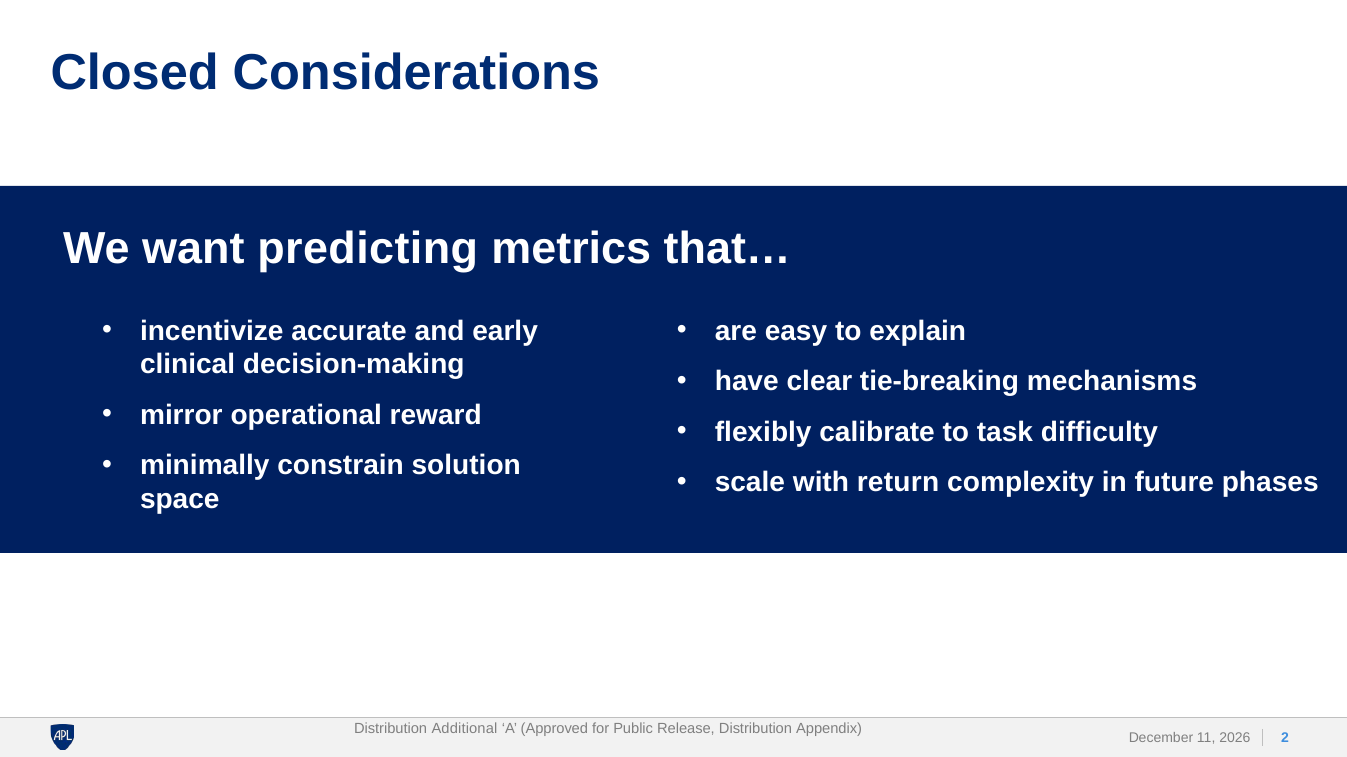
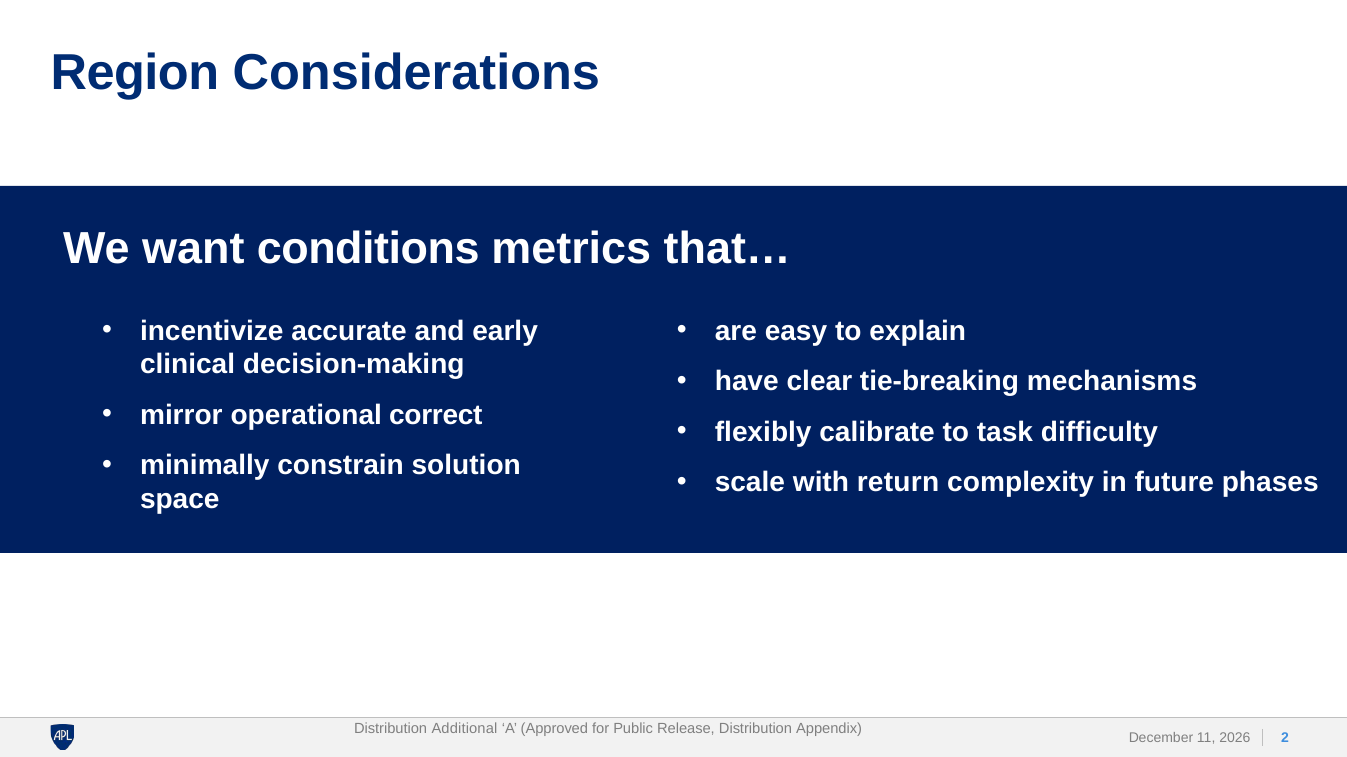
Closed: Closed -> Region
predicting: predicting -> conditions
reward: reward -> correct
